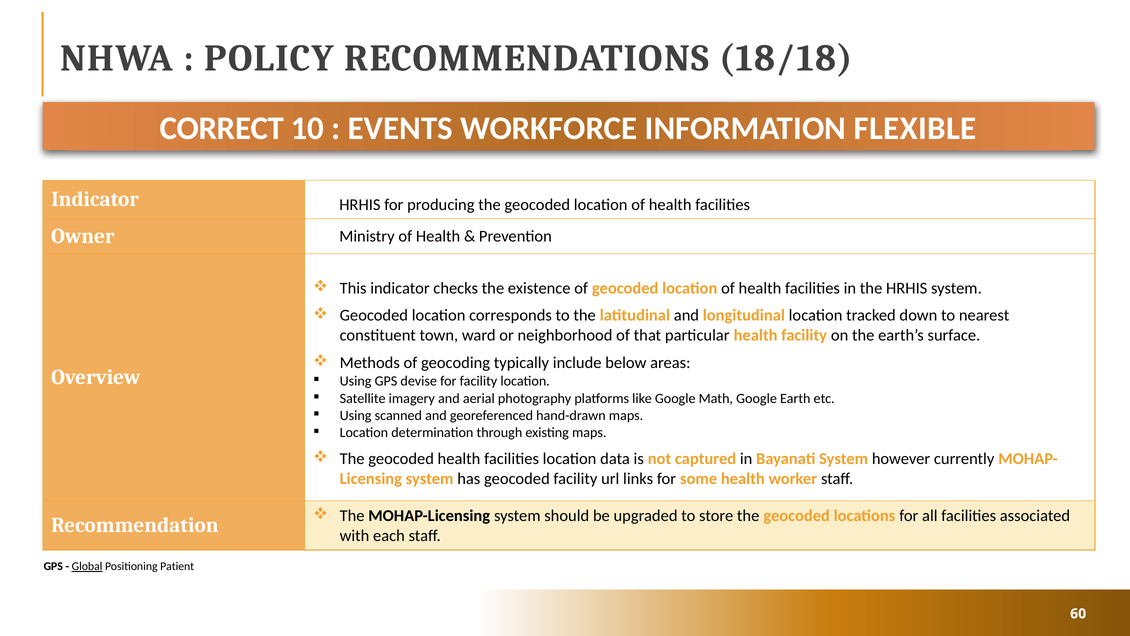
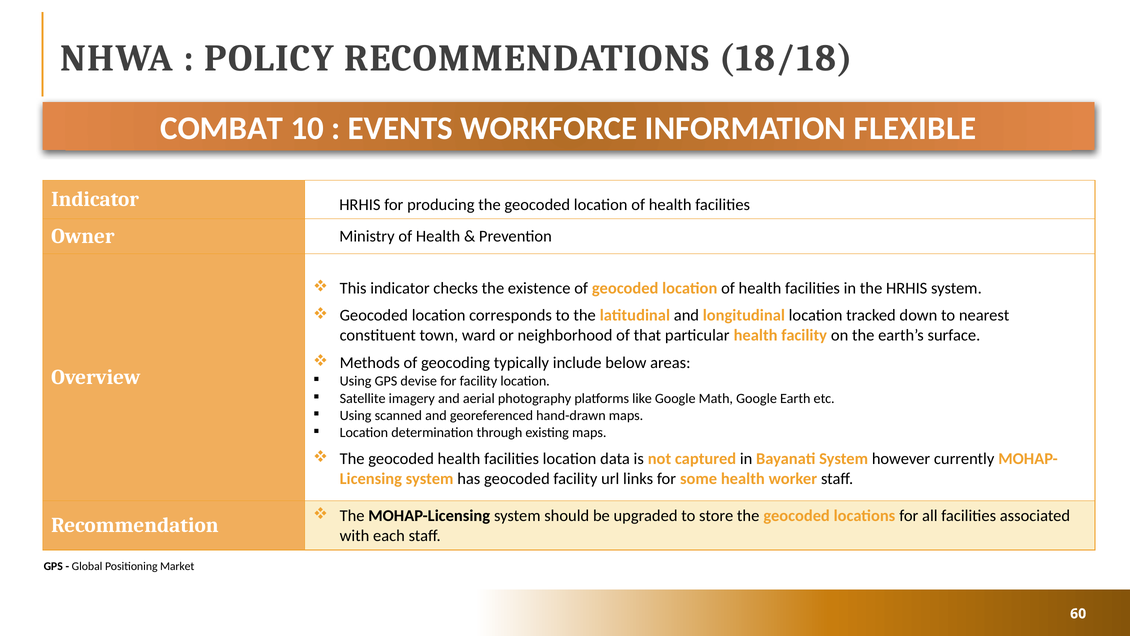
CORRECT: CORRECT -> COMBAT
Global underline: present -> none
Patient: Patient -> Market
